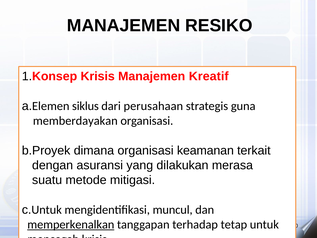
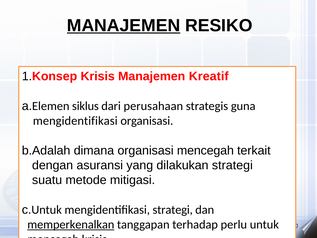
MANAJEMEN at (124, 25) underline: none -> present
memberdayakan at (75, 121): memberdayakan -> mengidentifikasi
b.Proyek: b.Proyek -> b.Adalah
organisasi keamanan: keamanan -> mencegah
dilakukan merasa: merasa -> strategi
mengidentifikasi muncul: muncul -> strategi
tetap: tetap -> perlu
